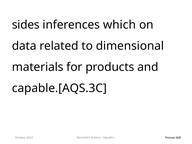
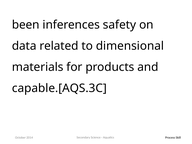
sides: sides -> been
which: which -> safety
